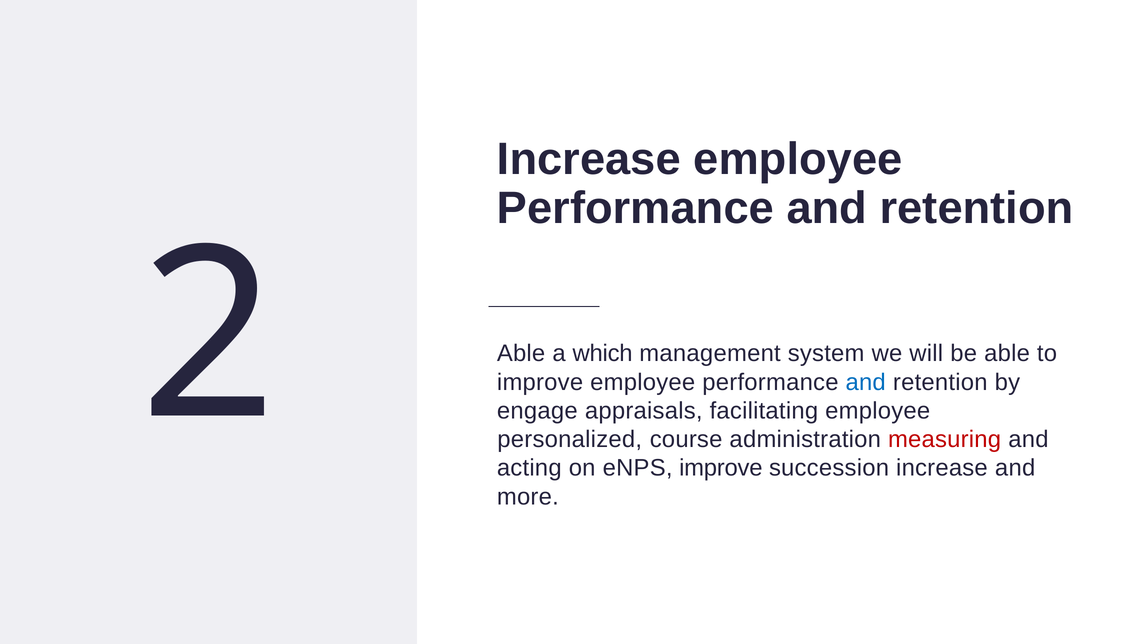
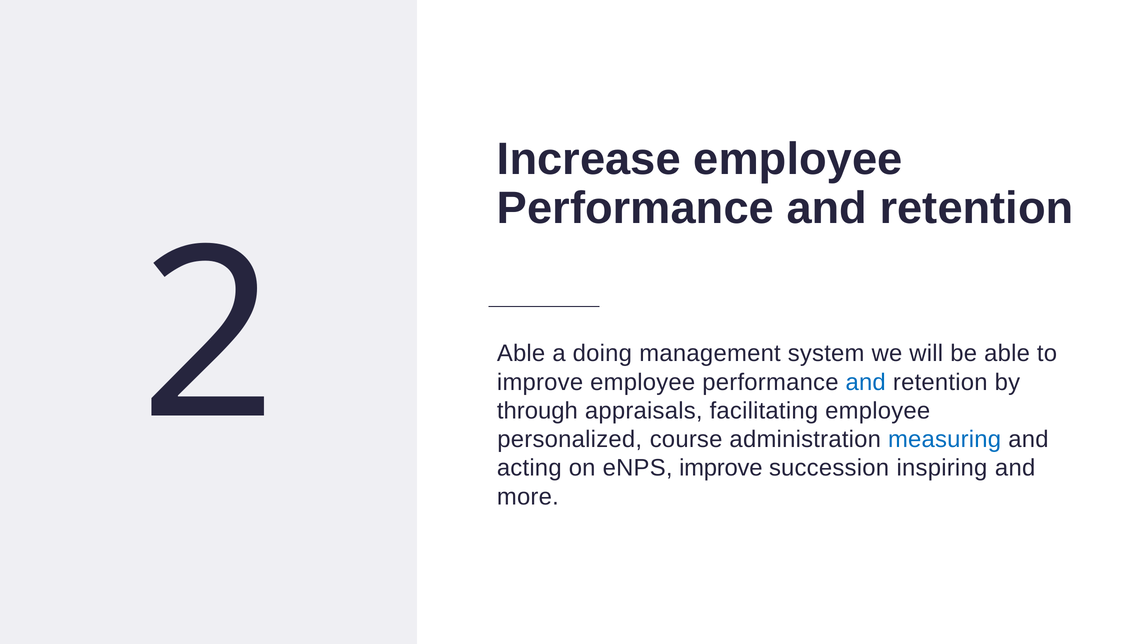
which: which -> doing
engage: engage -> through
measuring colour: red -> blue
succession increase: increase -> inspiring
